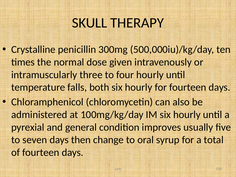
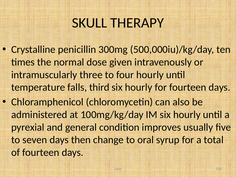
both: both -> third
